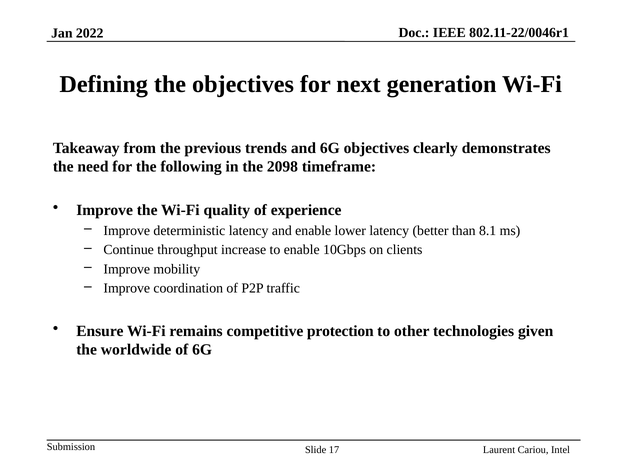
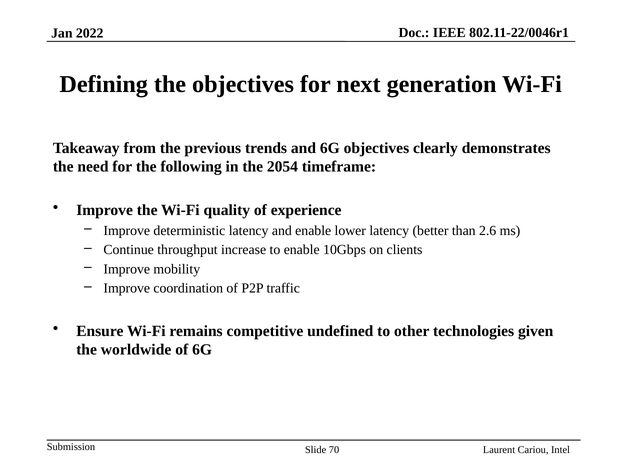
2098: 2098 -> 2054
8.1: 8.1 -> 2.6
protection: protection -> undefined
17: 17 -> 70
